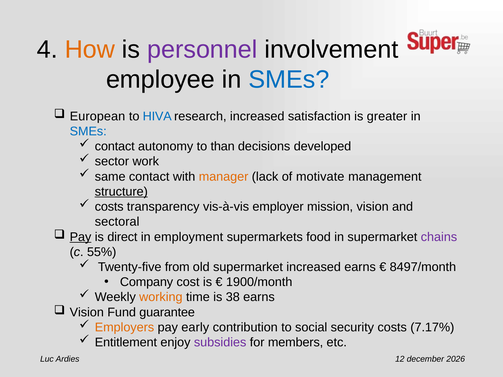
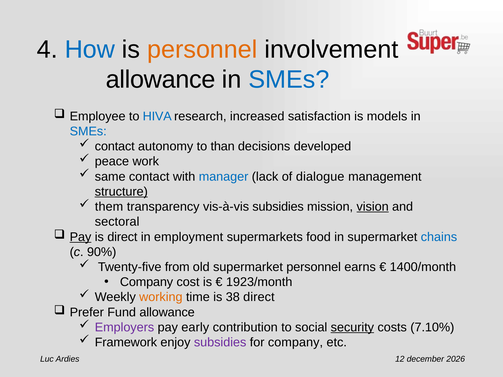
How colour: orange -> blue
personnel at (202, 50) colour: purple -> orange
employee at (160, 80): employee -> allowance
European: European -> Employee
greater: greater -> models
sector: sector -> peace
manager colour: orange -> blue
motivate: motivate -> dialogue
costs at (109, 207): costs -> them
vis-à-vis employer: employer -> subsidies
vision at (373, 207) underline: none -> present
chains colour: purple -> blue
55%: 55% -> 90%
supermarket increased: increased -> personnel
8497/month: 8497/month -> 1400/month
1900/month: 1900/month -> 1923/month
38 earns: earns -> direct
Vision at (87, 312): Vision -> Prefer
Fund guarantee: guarantee -> allowance
Employers colour: orange -> purple
security underline: none -> present
7.17%: 7.17% -> 7.10%
Entitlement: Entitlement -> Framework
for members: members -> company
